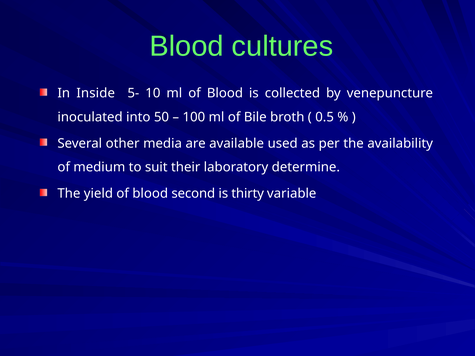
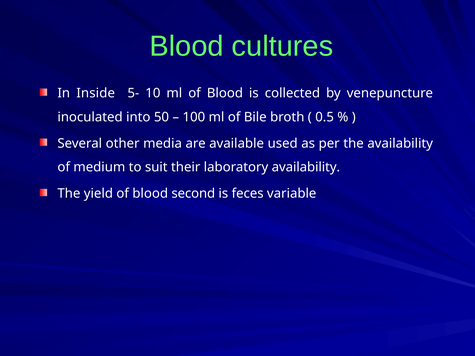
laboratory determine: determine -> availability
thirty: thirty -> feces
